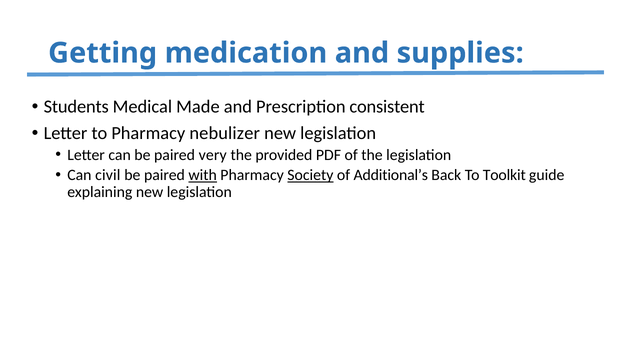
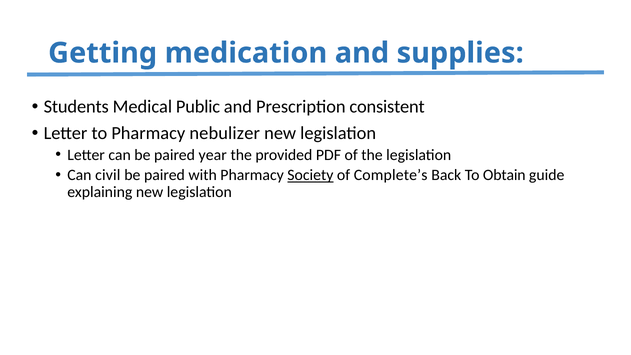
Made: Made -> Public
very: very -> year
with underline: present -> none
Additional’s: Additional’s -> Complete’s
Toolkit: Toolkit -> Obtain
